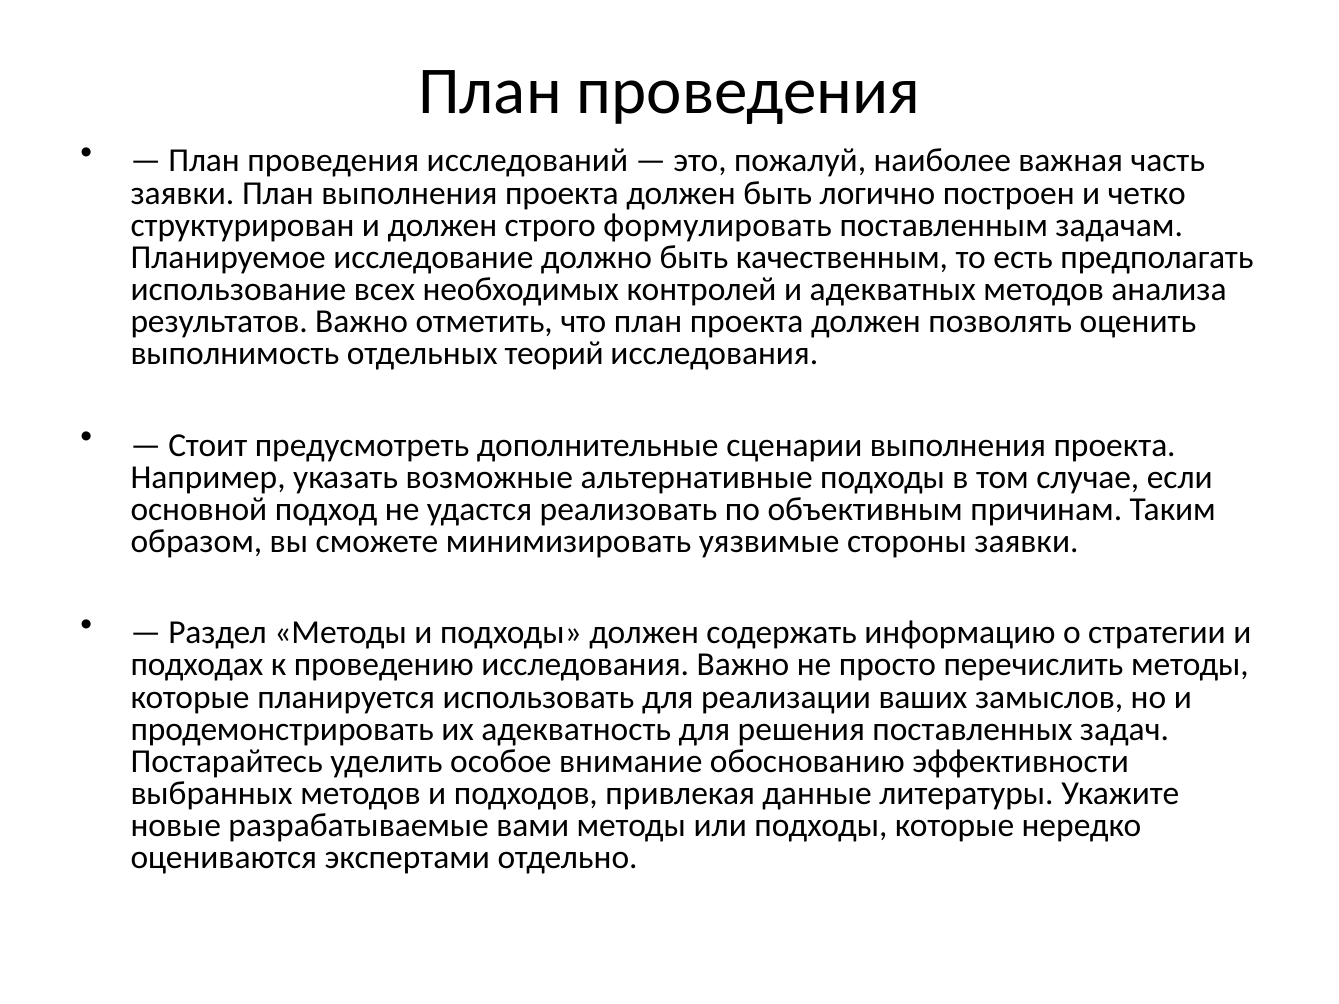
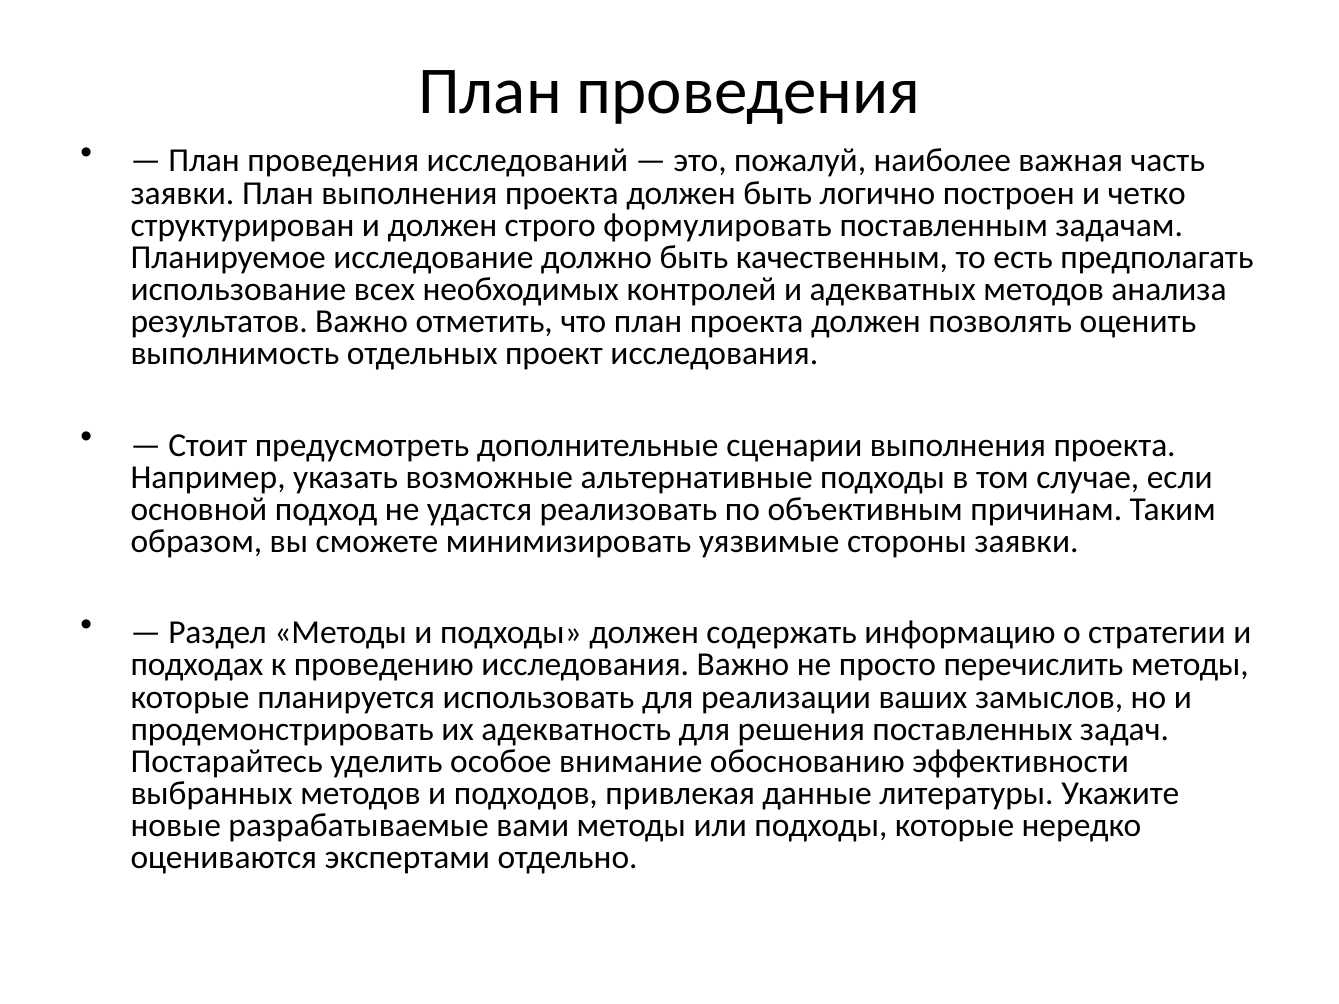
теорий: теорий -> проект
